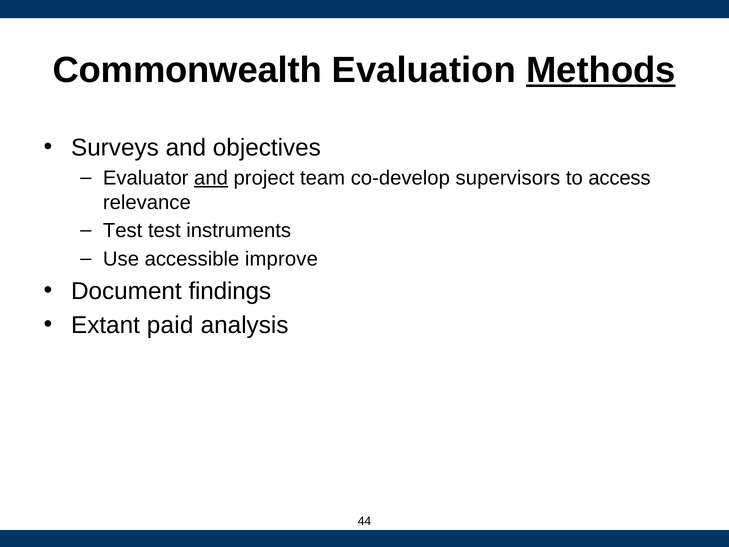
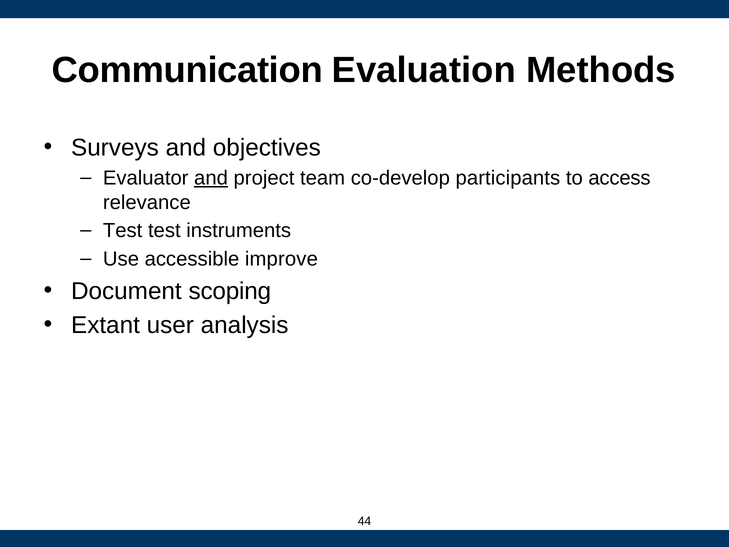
Commonwealth: Commonwealth -> Communication
Methods underline: present -> none
supervisors: supervisors -> participants
findings: findings -> scoping
paid: paid -> user
